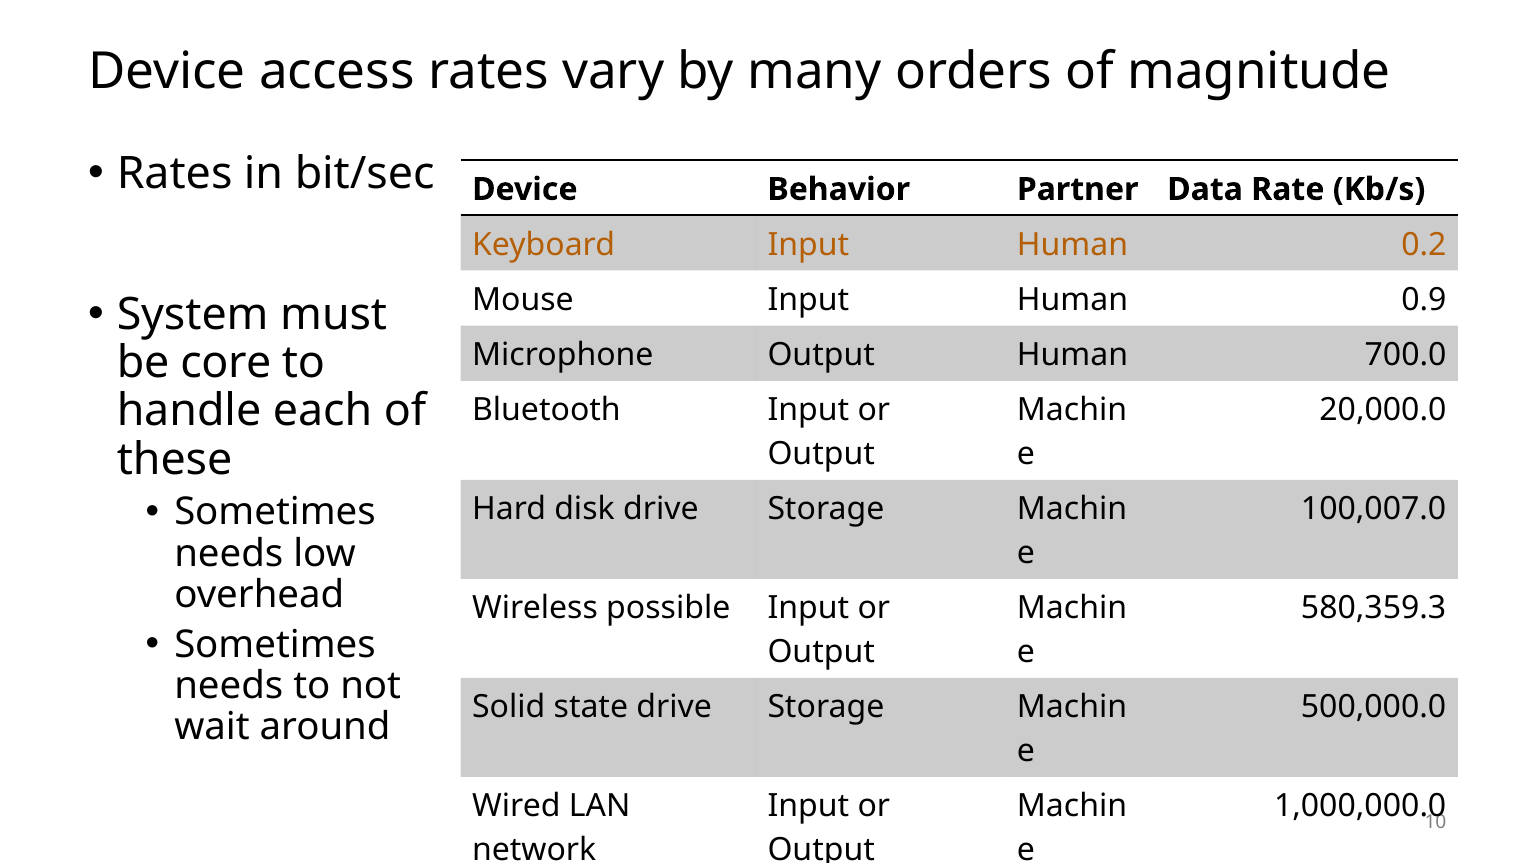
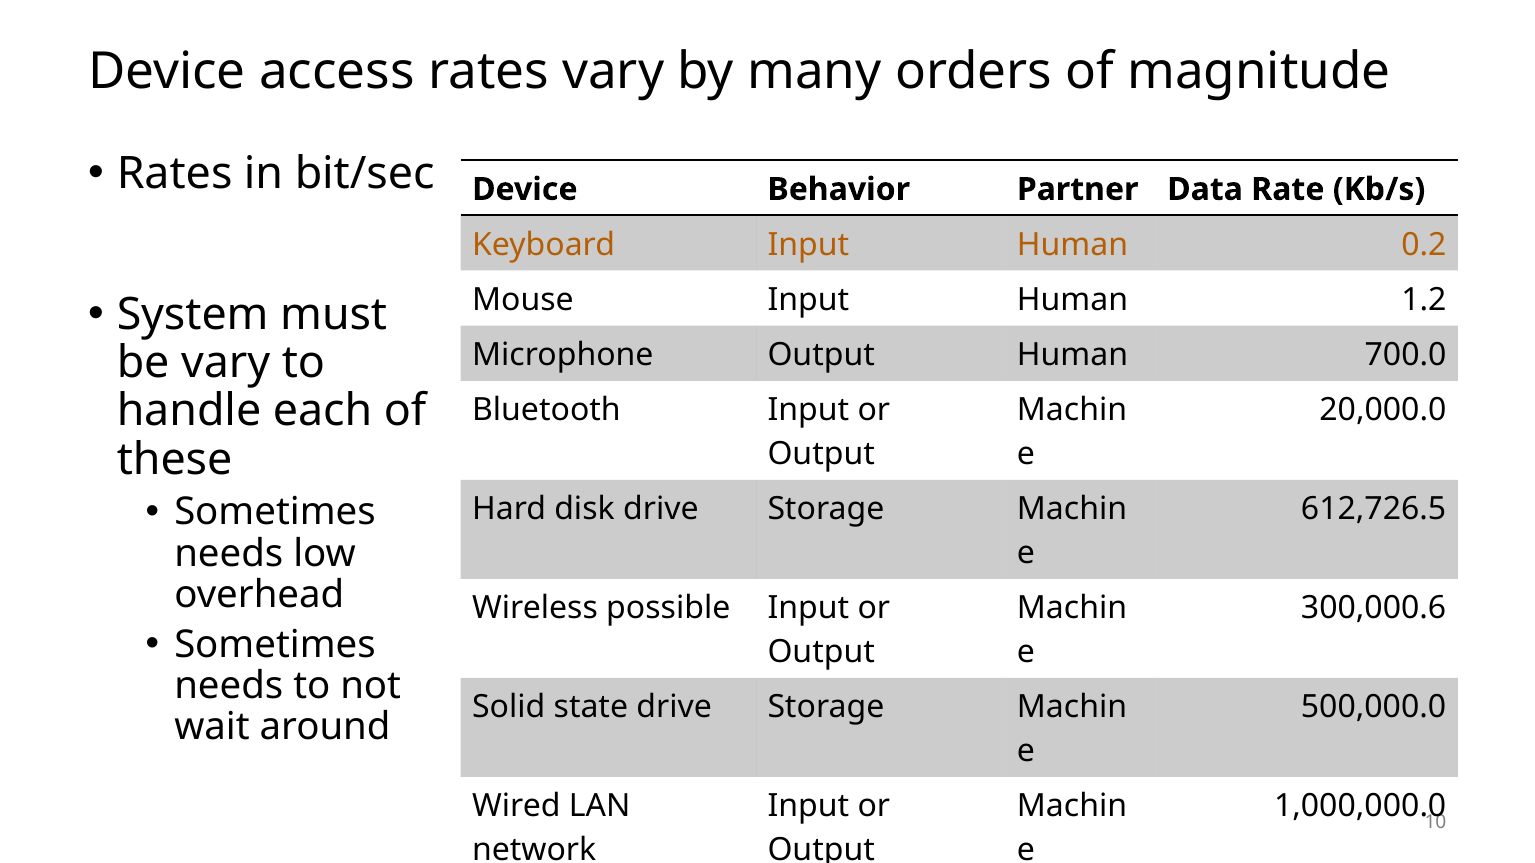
0.9: 0.9 -> 1.2
be core: core -> vary
100,007.0: 100,007.0 -> 612,726.5
580,359.3: 580,359.3 -> 300,000.6
